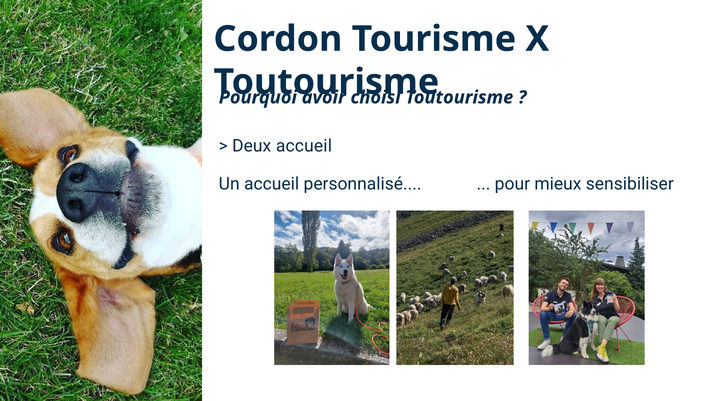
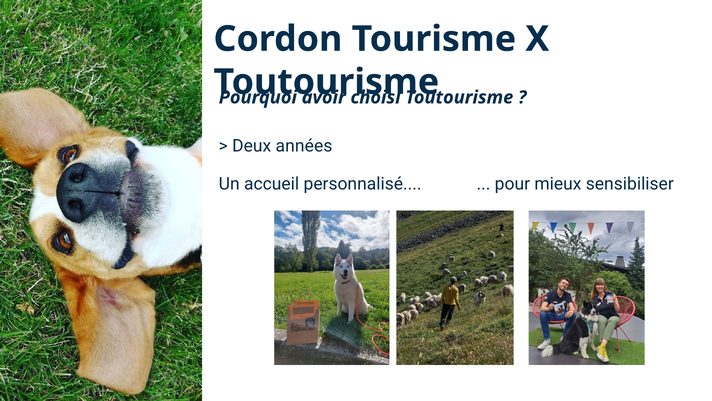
Deux accueil: accueil -> années
